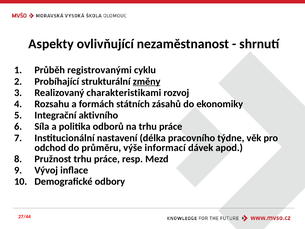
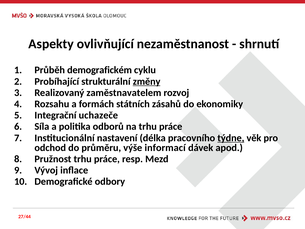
registrovanými: registrovanými -> demografickém
charakteristikami: charakteristikami -> zaměstnavatelem
aktivního: aktivního -> uchazeče
týdne underline: none -> present
